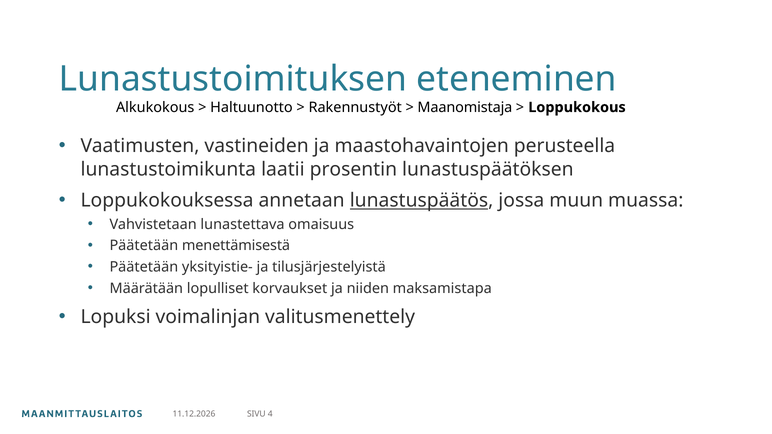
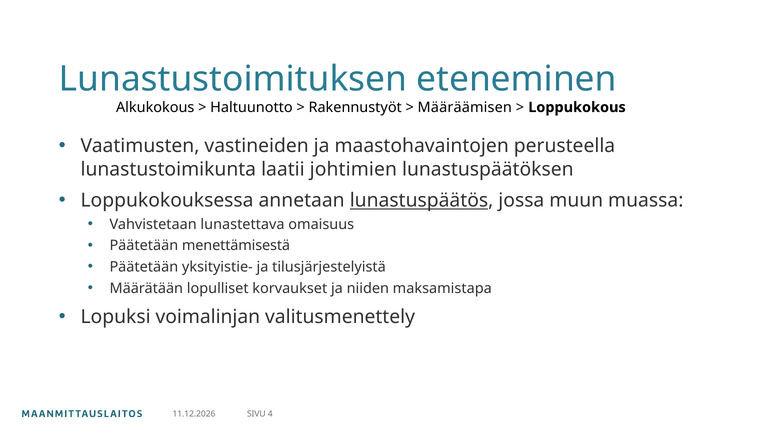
Maanomistaja: Maanomistaja -> Määräämisen
prosentin: prosentin -> johtimien
